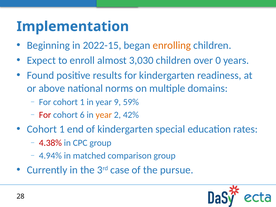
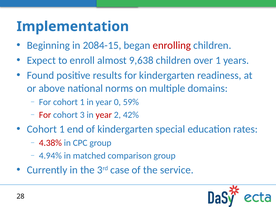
2022-15: 2022-15 -> 2084-15
enrolling colour: orange -> red
3,030: 3,030 -> 9,638
over 0: 0 -> 1
9: 9 -> 0
6: 6 -> 3
year at (104, 115) colour: orange -> red
pursue: pursue -> service
